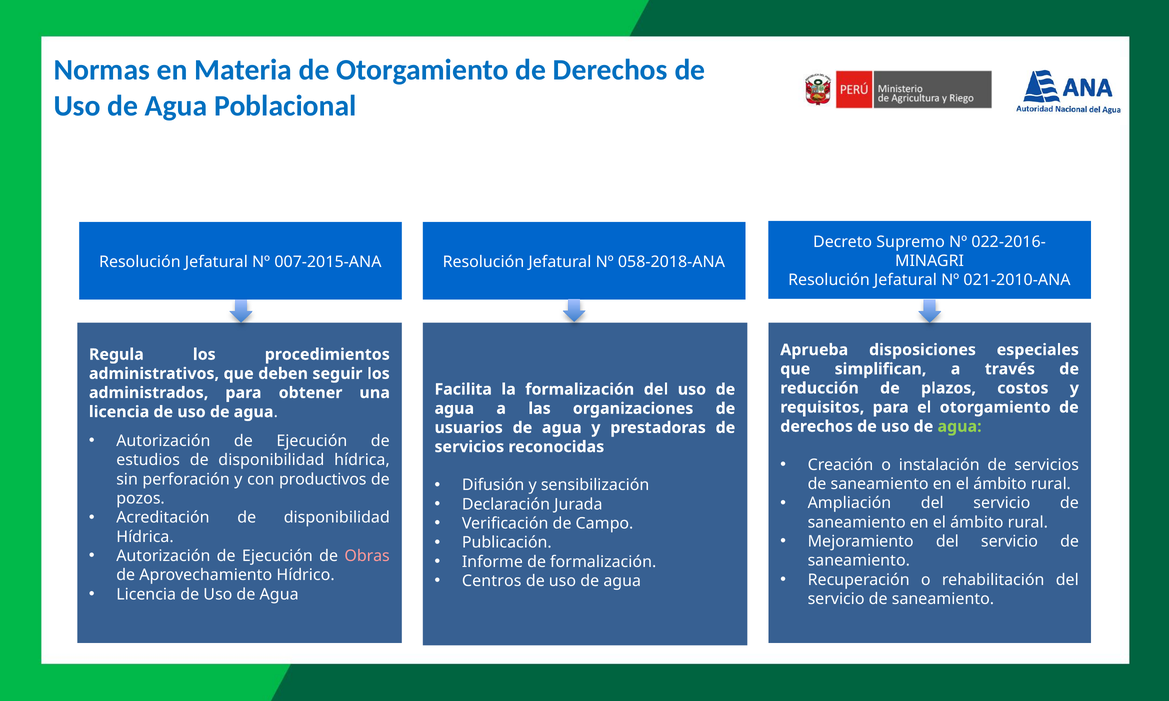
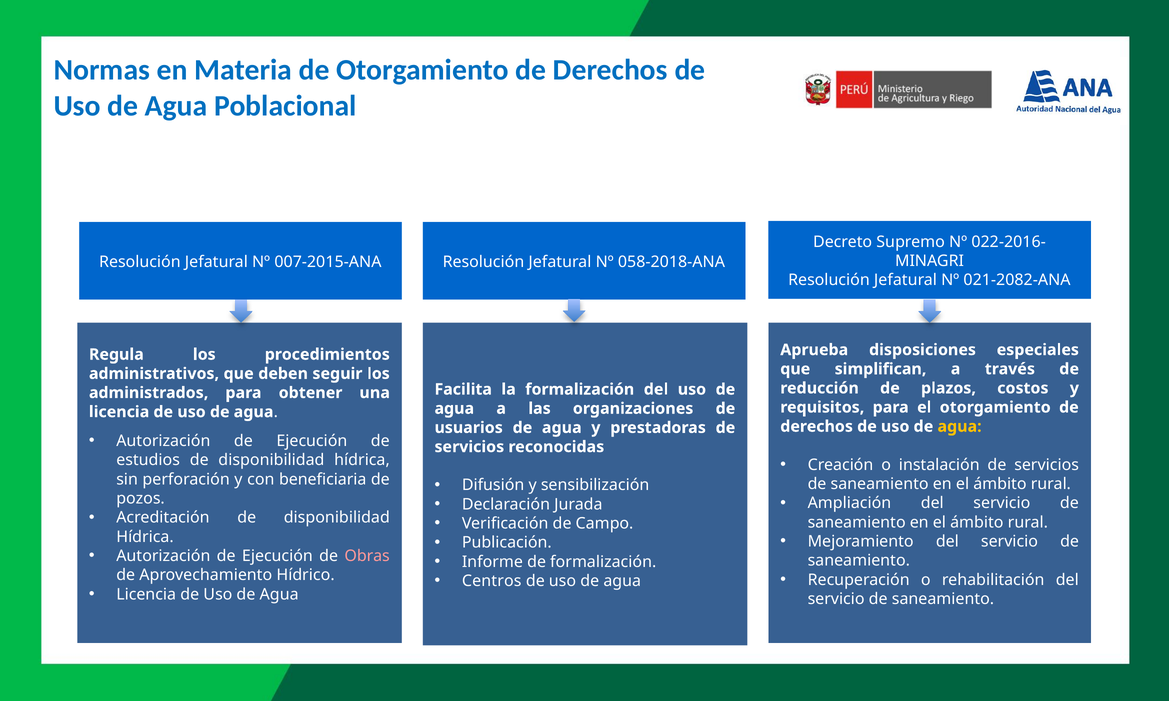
021-2010-ANA: 021-2010-ANA -> 021-2082-ANA
agua at (960, 427) colour: light green -> yellow
productivos: productivos -> beneficiaria
